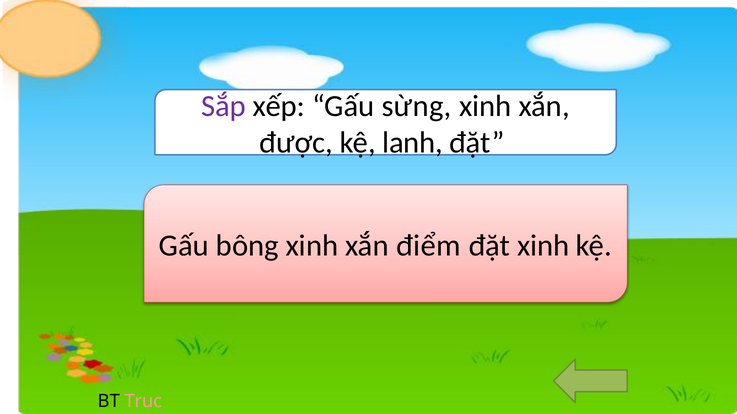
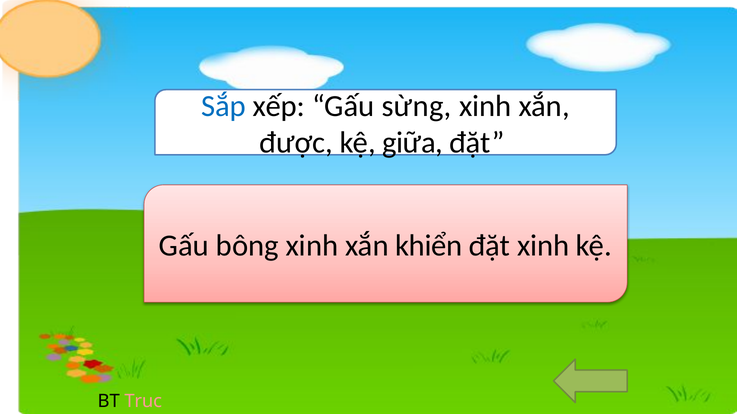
Sắp colour: purple -> blue
lanh: lanh -> giữa
điểm: điểm -> khiển
